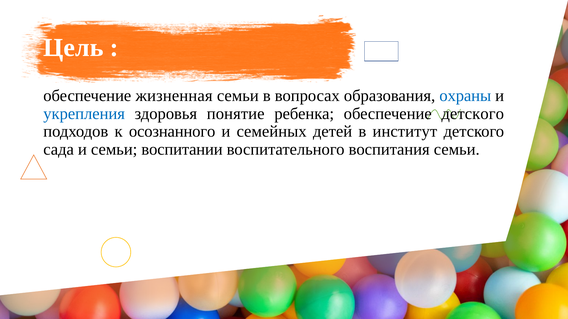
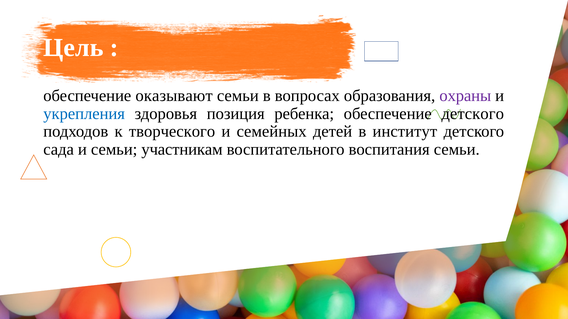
жизненная: жизненная -> оказывают
охраны colour: blue -> purple
понятие: понятие -> позиция
осознанного: осознанного -> творческого
воспитании: воспитании -> участникам
